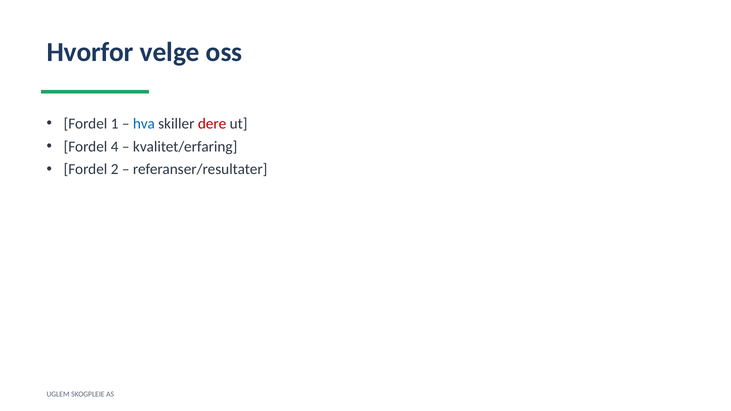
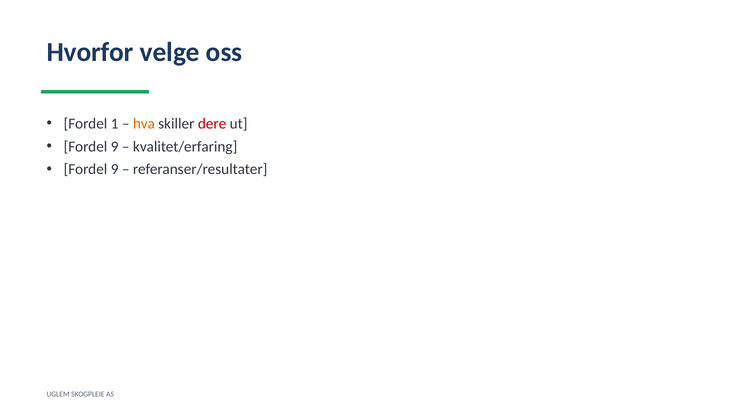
hva colour: blue -> orange
4 at (115, 147): 4 -> 9
2 at (115, 170): 2 -> 9
